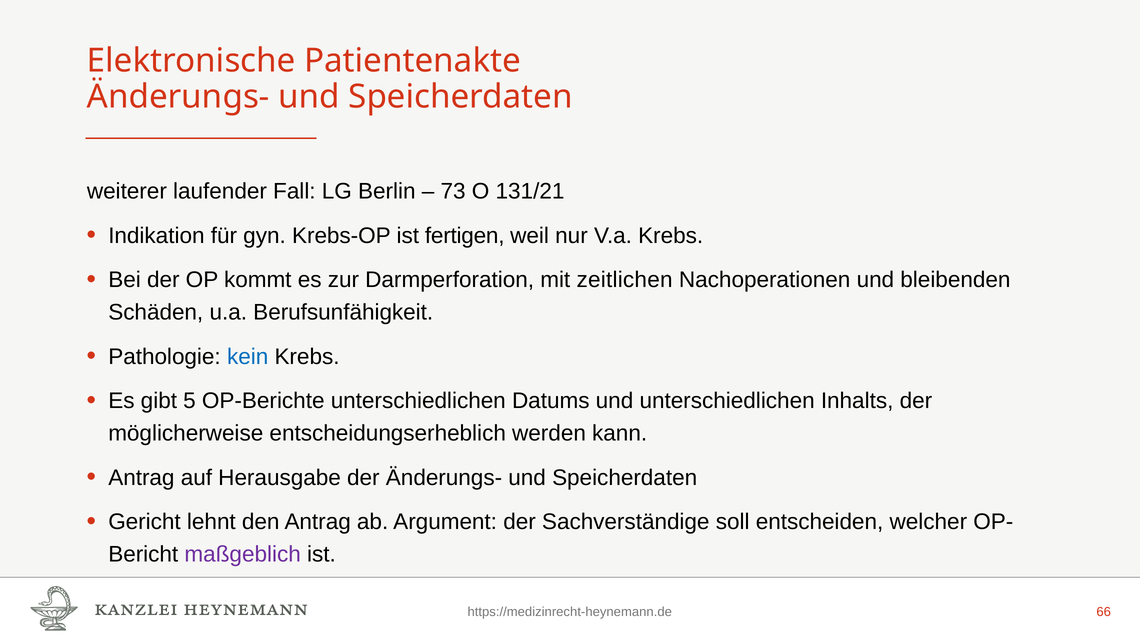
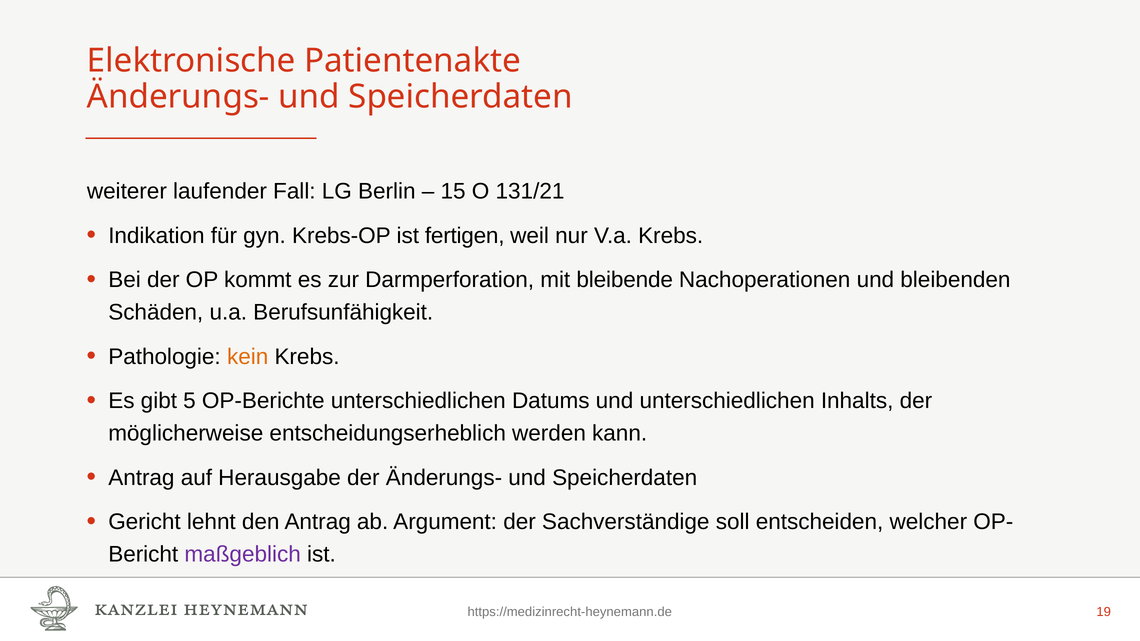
73: 73 -> 15
zeitlichen: zeitlichen -> bleibende
kein colour: blue -> orange
66: 66 -> 19
